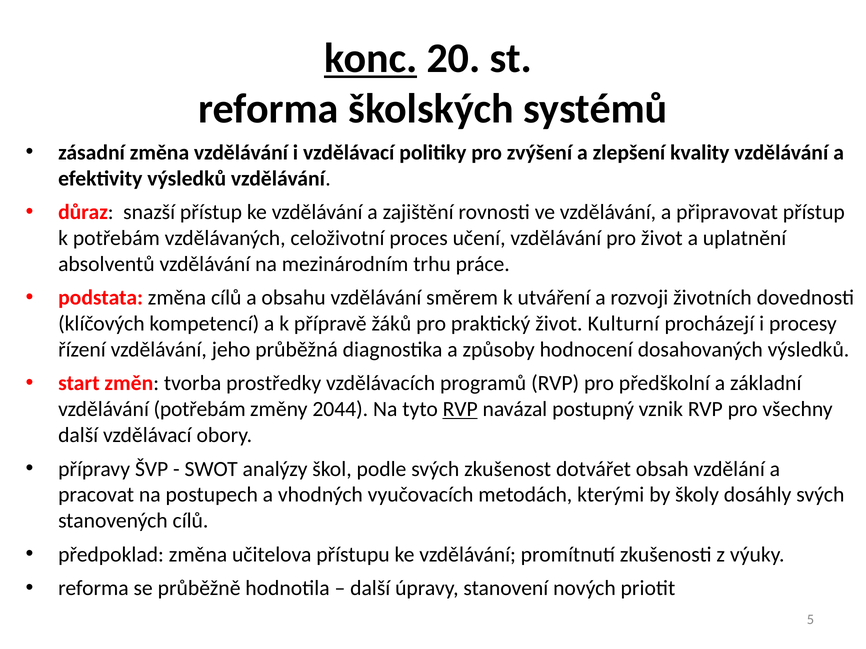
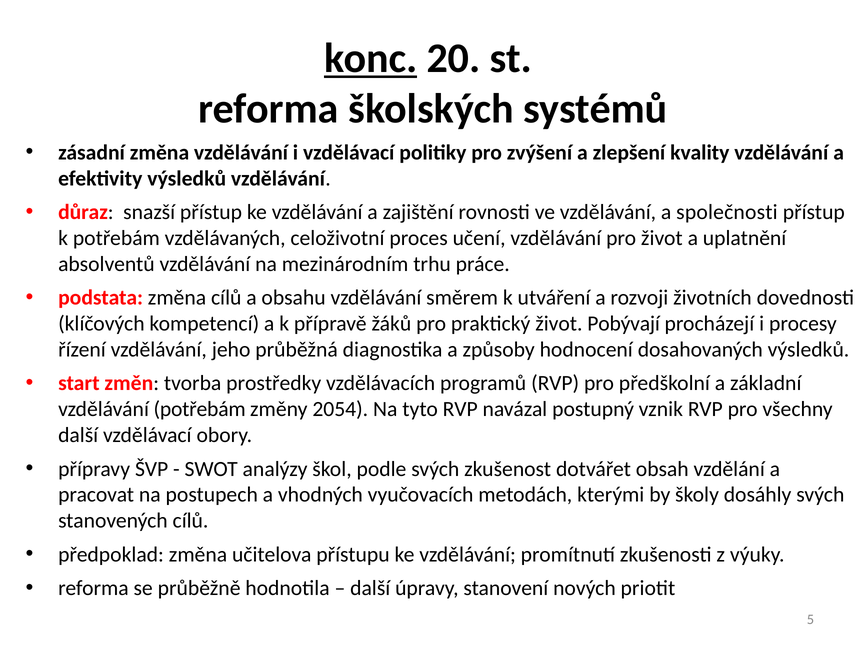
připravovat: připravovat -> společnosti
Kulturní: Kulturní -> Pobývají
2044: 2044 -> 2054
RVP at (460, 410) underline: present -> none
